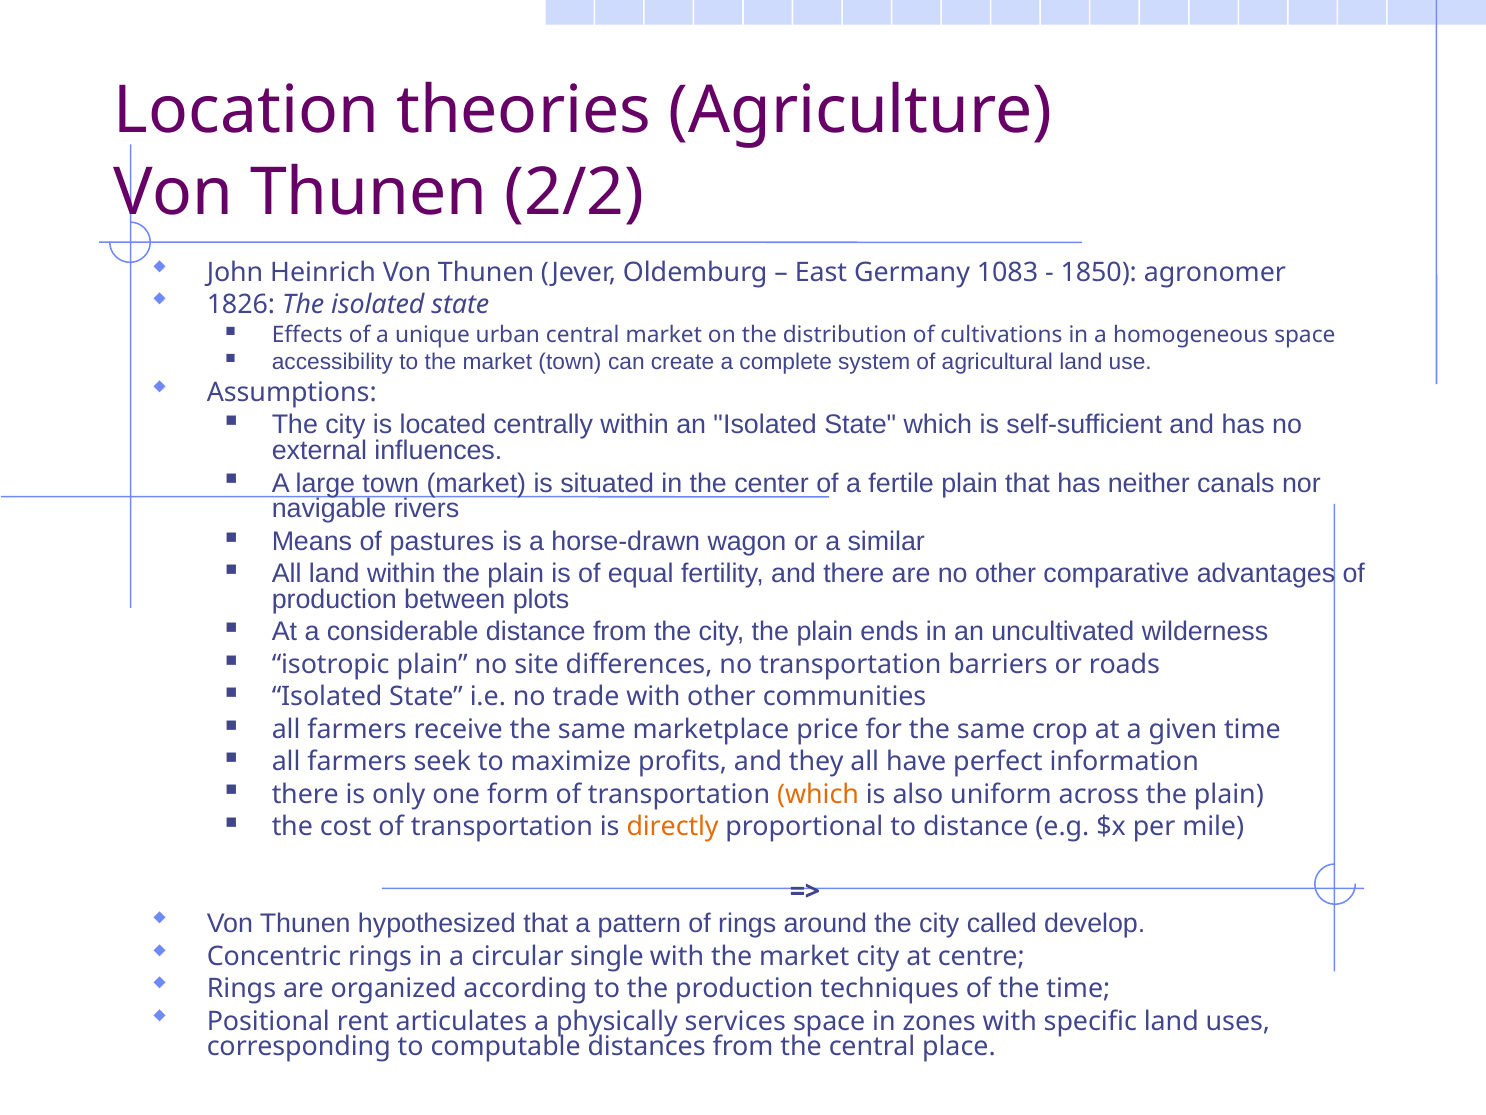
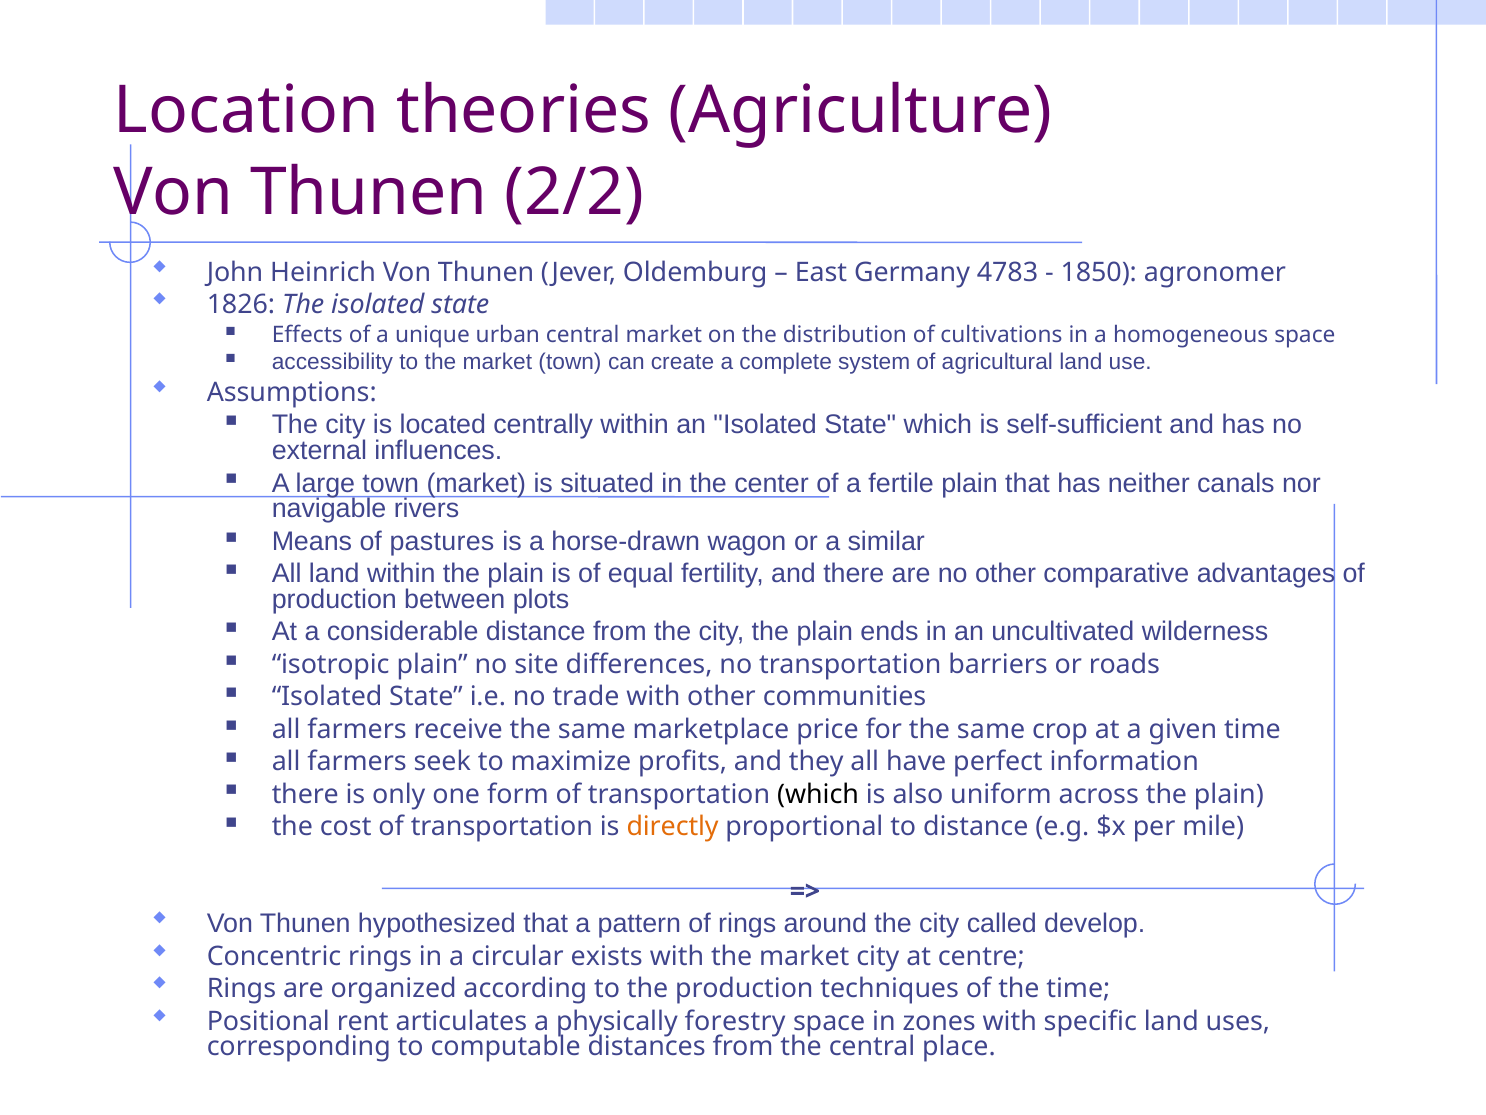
1083: 1083 -> 4783
which at (818, 794) colour: orange -> black
single: single -> exists
services: services -> forestry
